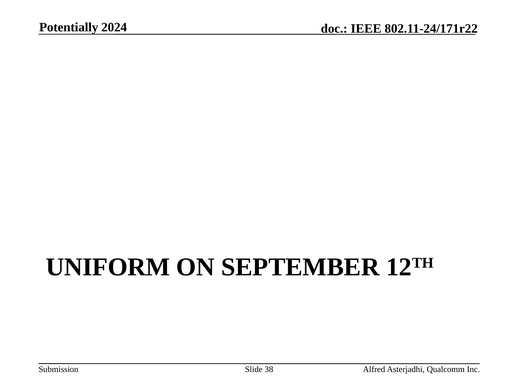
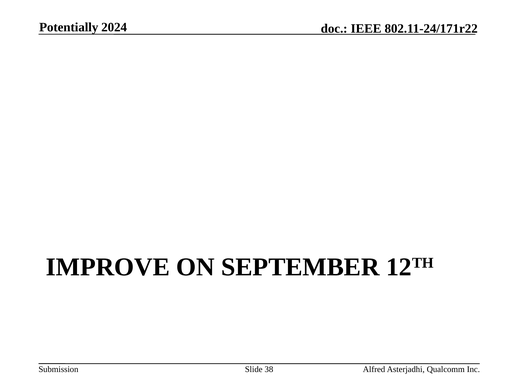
UNIFORM: UNIFORM -> IMPROVE
